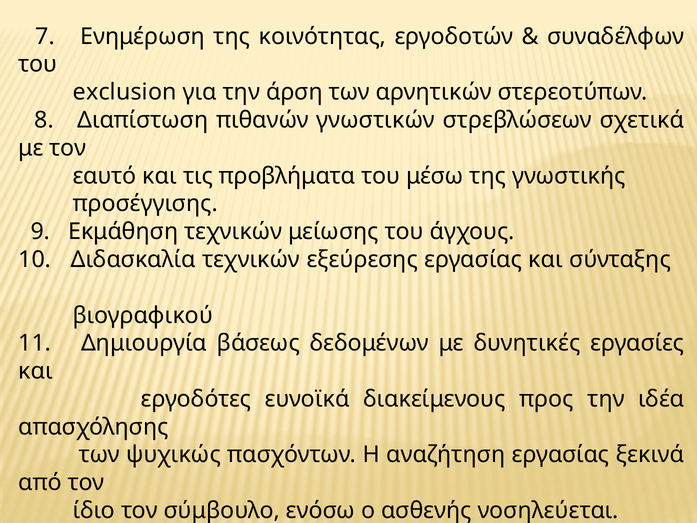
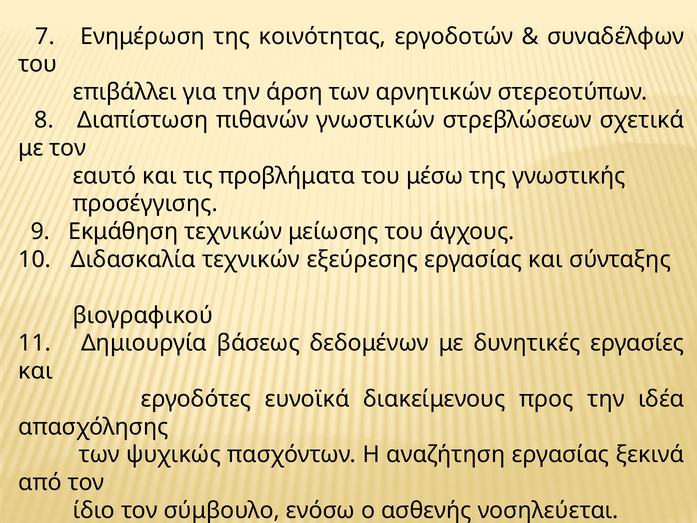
exclusion: exclusion -> επιβάλλει
